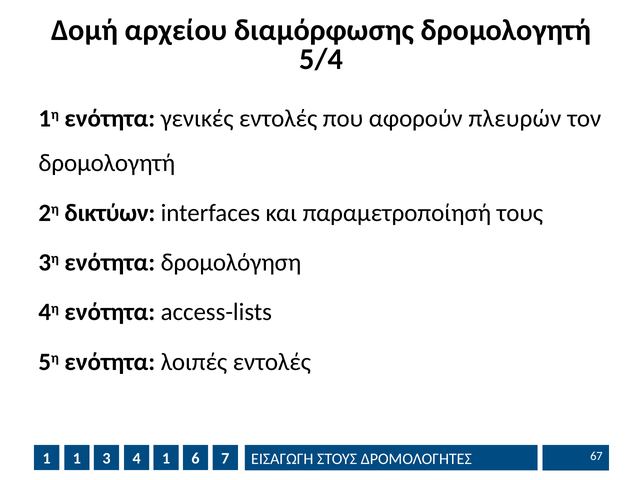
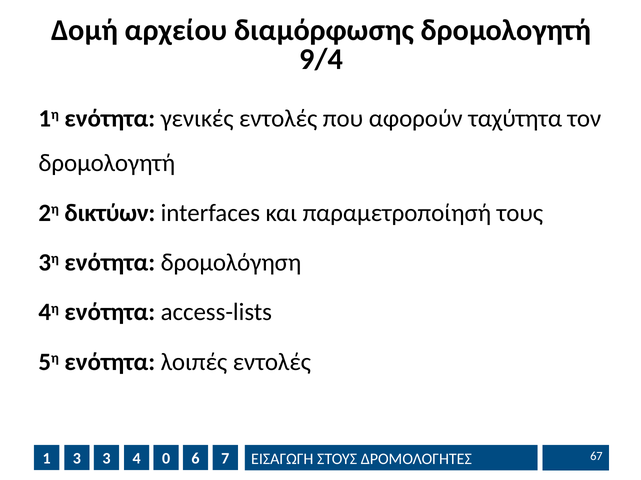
5/4: 5/4 -> 9/4
πλευρών: πλευρών -> ταχύτητα
1 1: 1 -> 3
4 1: 1 -> 0
